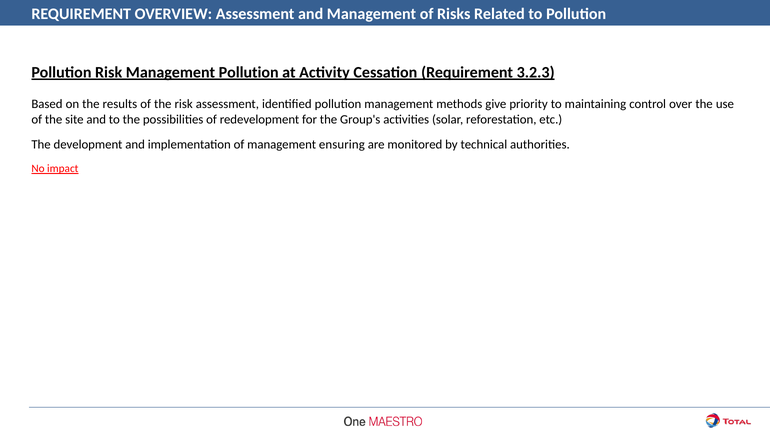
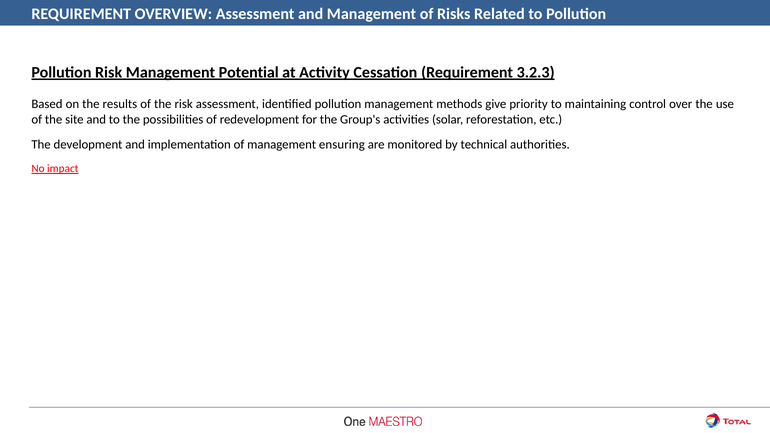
Management Pollution: Pollution -> Potential
